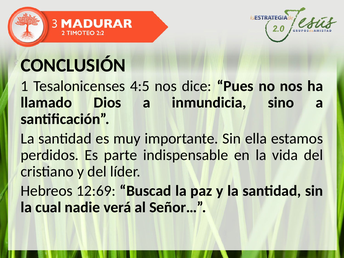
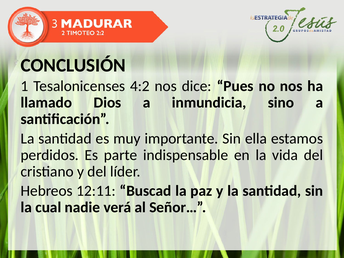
4:5: 4:5 -> 4:2
12:69: 12:69 -> 12:11
